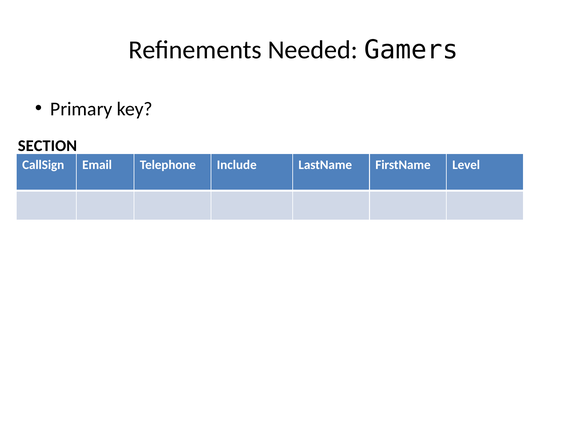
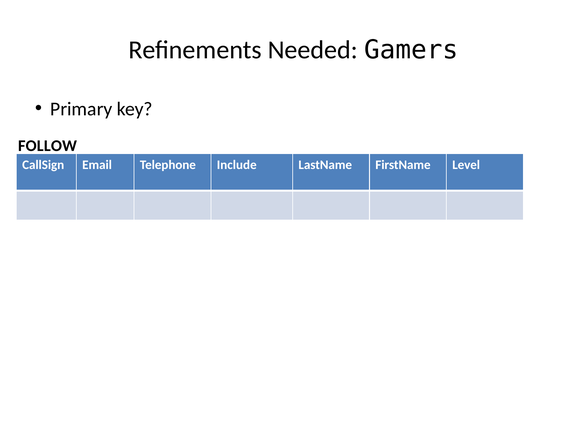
SECTION: SECTION -> FOLLOW
